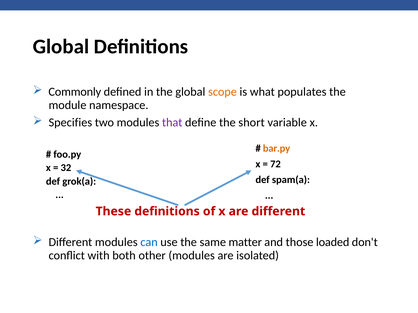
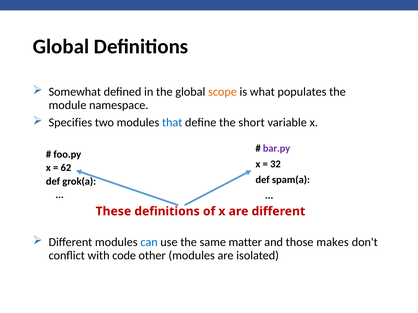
Commonly: Commonly -> Somewhat
that colour: purple -> blue
bar.py colour: orange -> purple
72: 72 -> 32
32: 32 -> 62
loaded: loaded -> makes
both: both -> code
